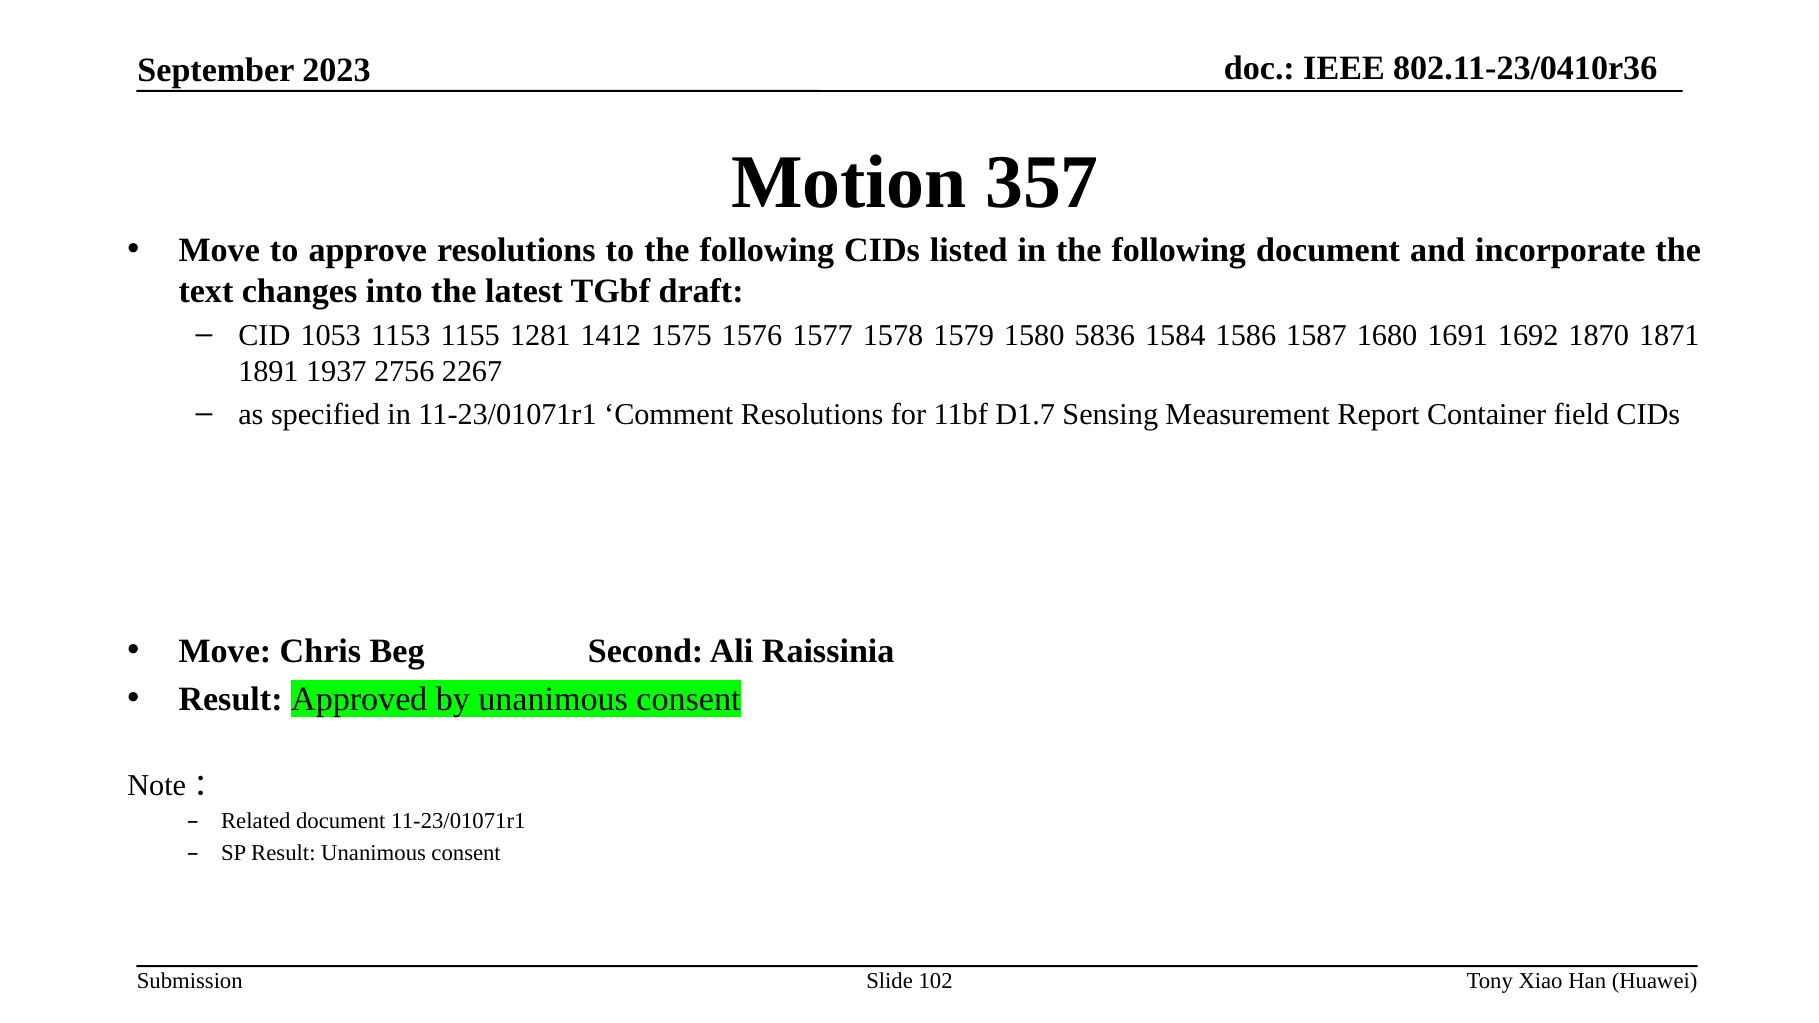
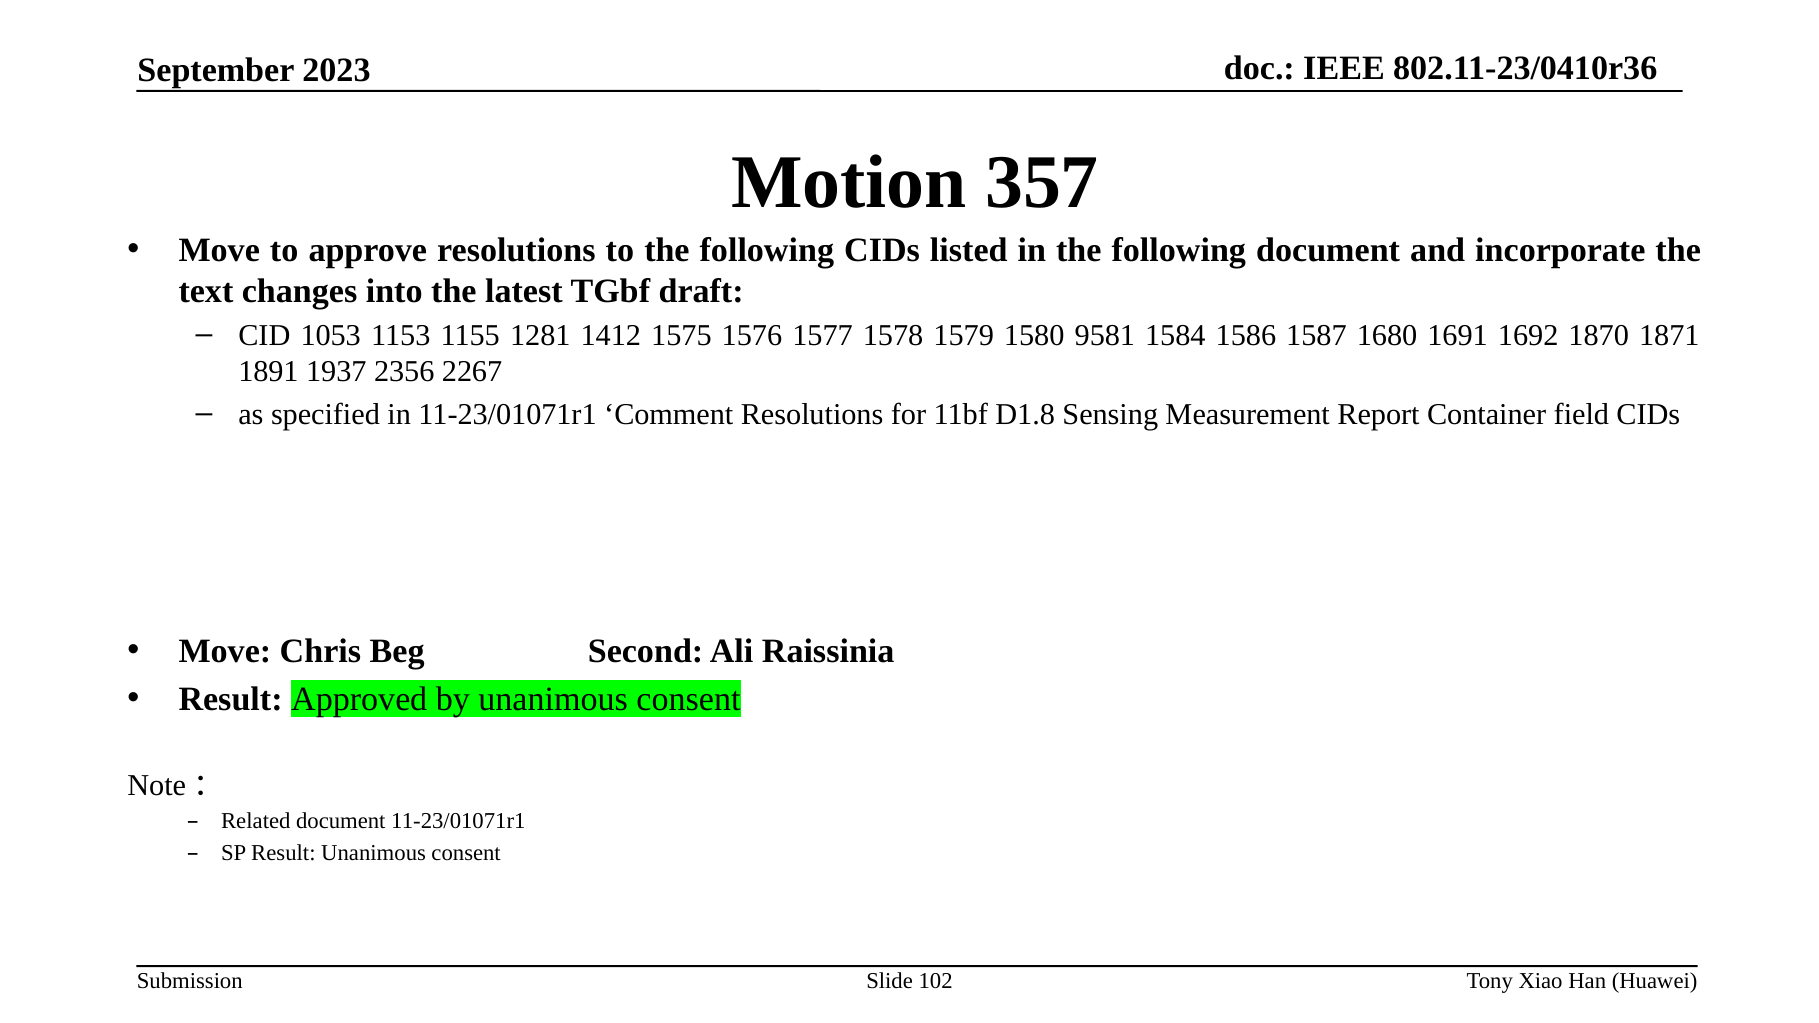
5836: 5836 -> 9581
2756: 2756 -> 2356
D1.7: D1.7 -> D1.8
